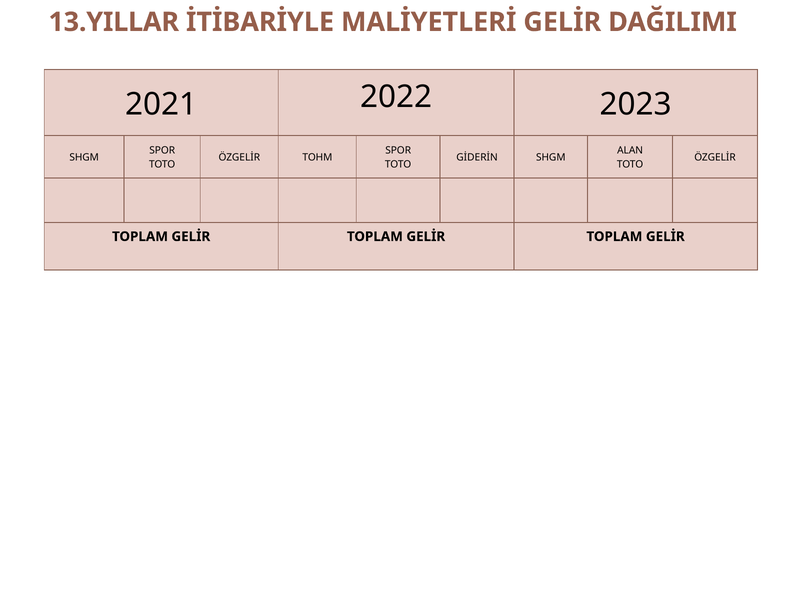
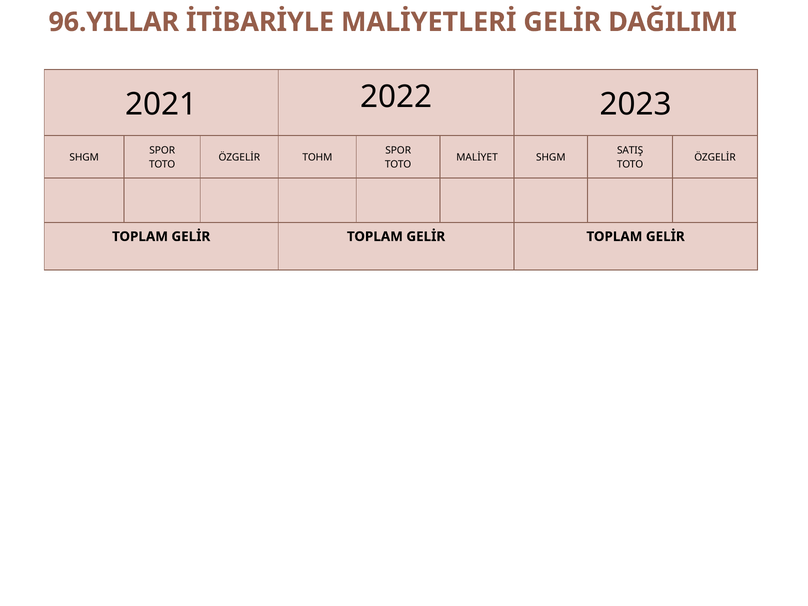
13.YILLAR: 13.YILLAR -> 96.YILLAR
ALAN: ALAN -> SATIŞ
GİDERİN: GİDERİN -> MALİYET
